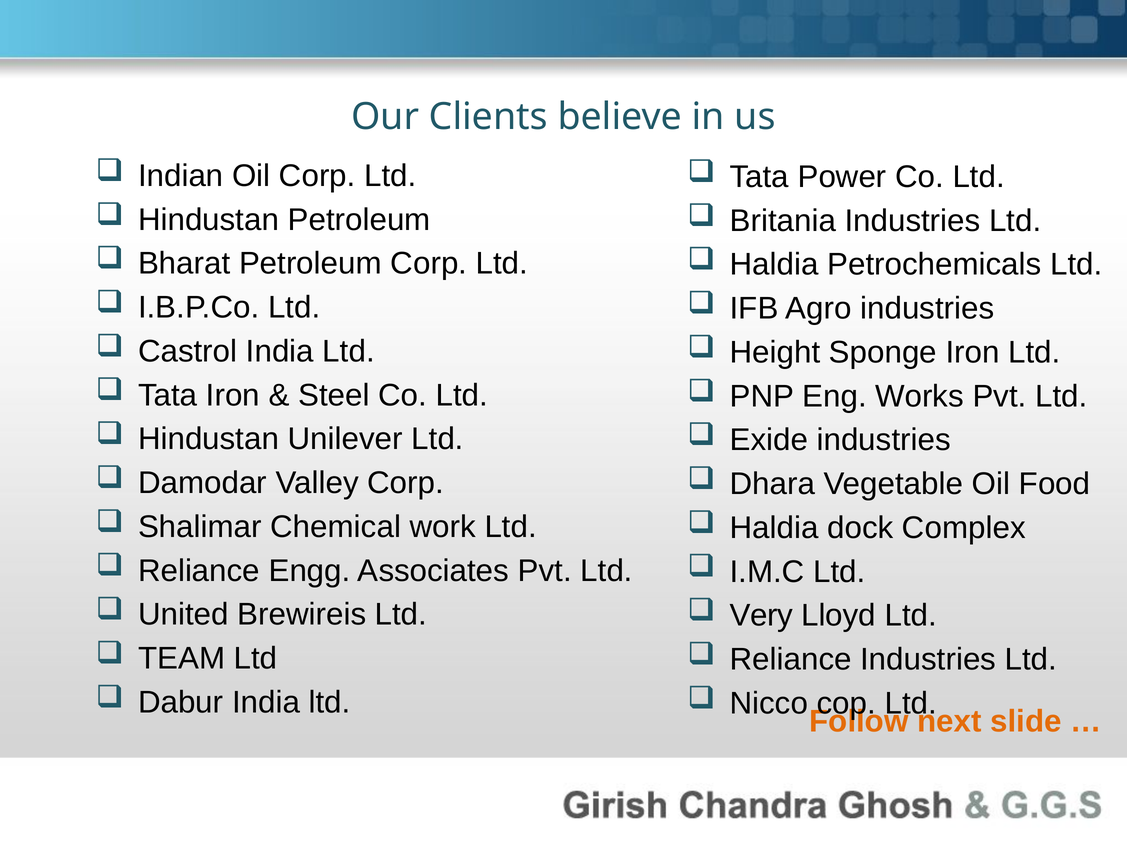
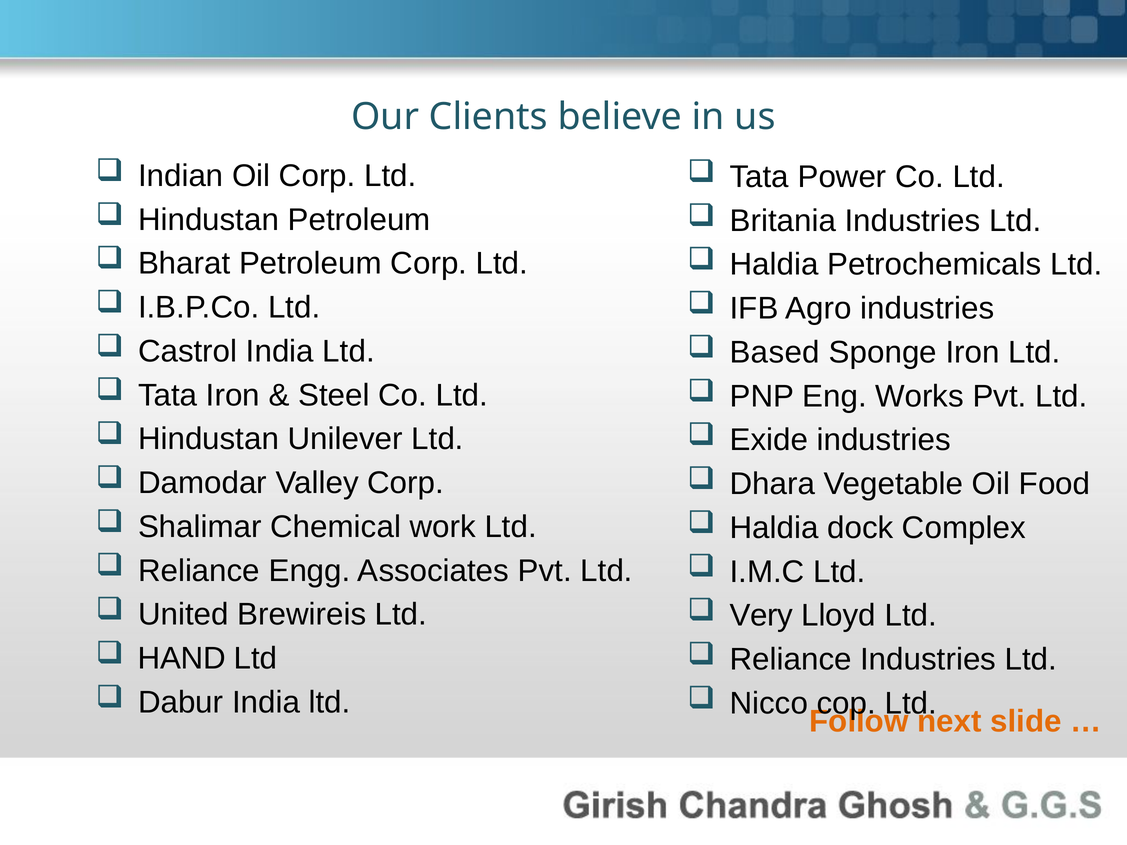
Height: Height -> Based
TEAM: TEAM -> HAND
